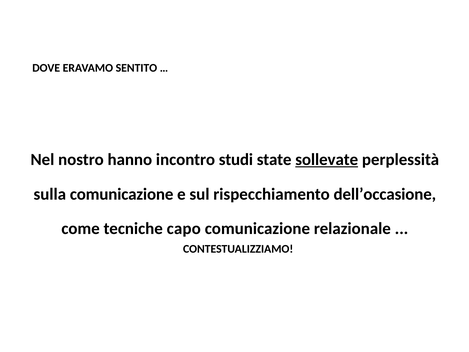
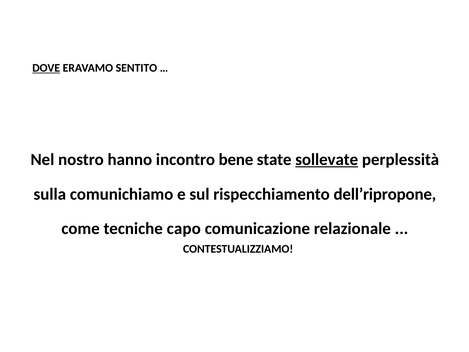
DOVE underline: none -> present
studi: studi -> bene
sulla comunicazione: comunicazione -> comunichiamo
dell’occasione: dell’occasione -> dell’ripropone
